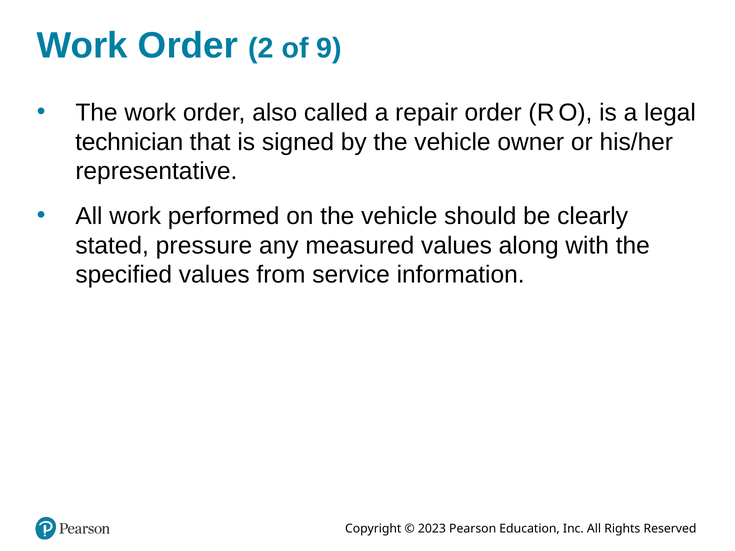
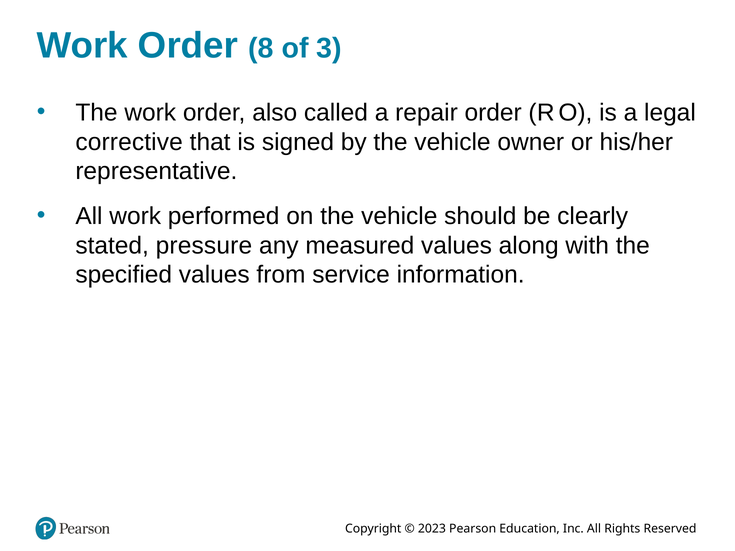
2: 2 -> 8
9: 9 -> 3
technician: technician -> corrective
